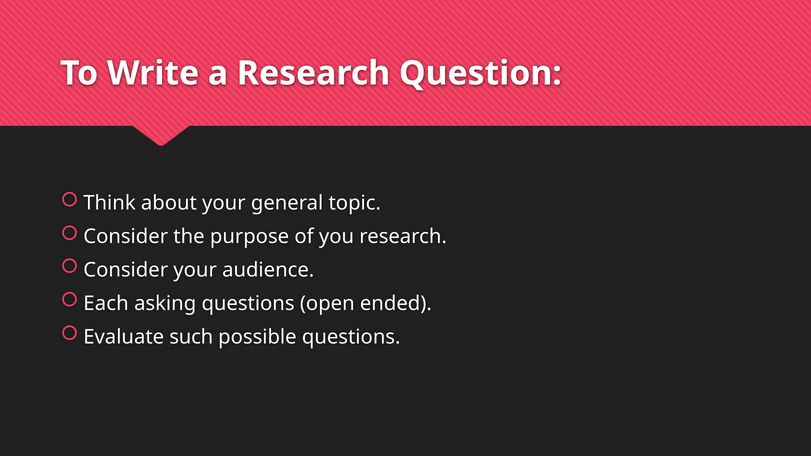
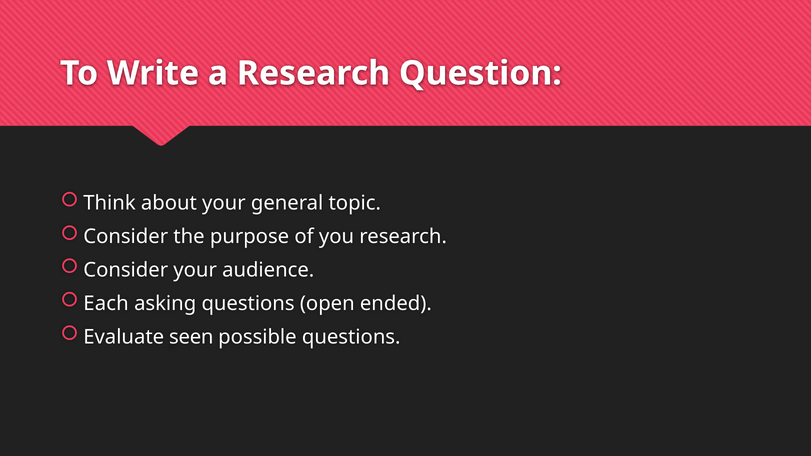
such: such -> seen
